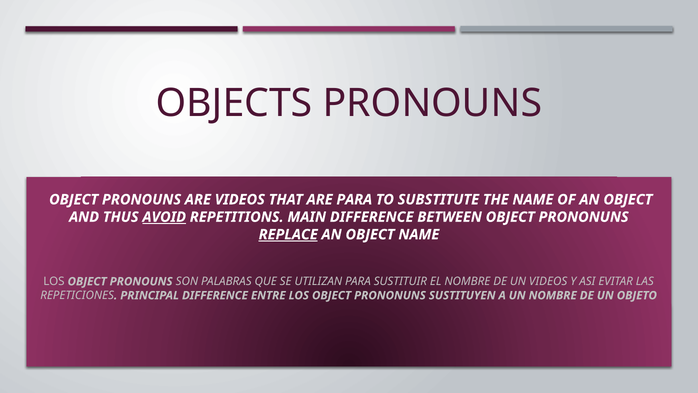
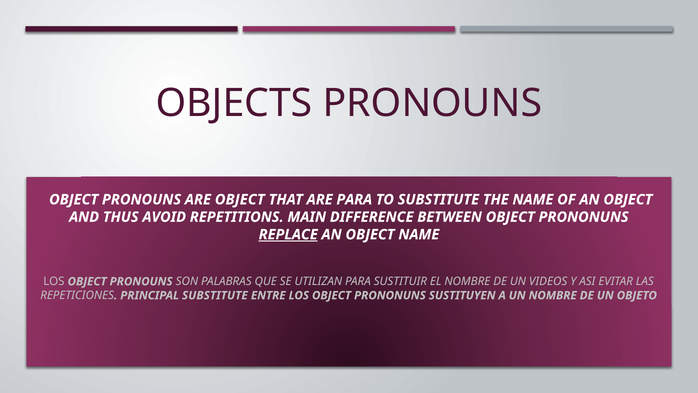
ARE VIDEOS: VIDEOS -> OBJECT
AVOID underline: present -> none
PRINCIPAL DIFFERENCE: DIFFERENCE -> SUBSTITUTE
